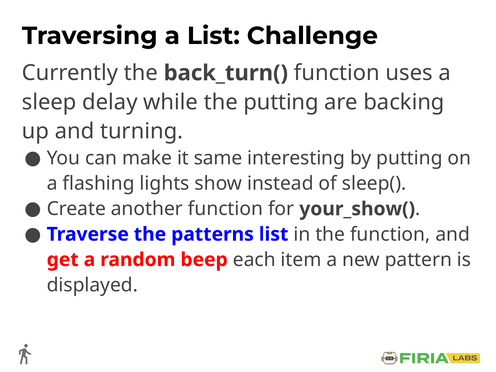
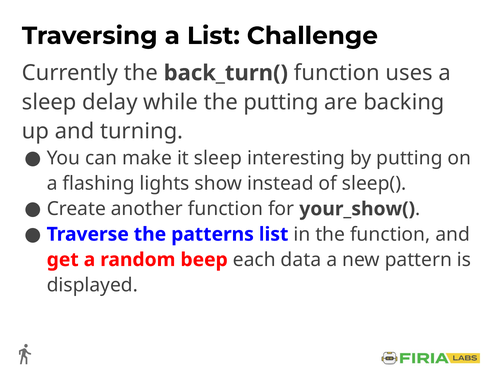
it same: same -> sleep
item: item -> data
